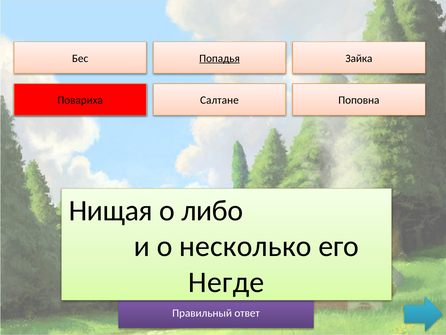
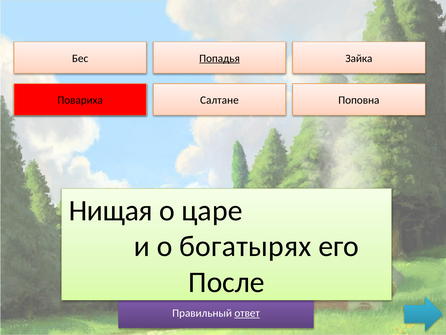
либо: либо -> царе
несколько: несколько -> богатырях
Негде: Негде -> После
ответ underline: none -> present
